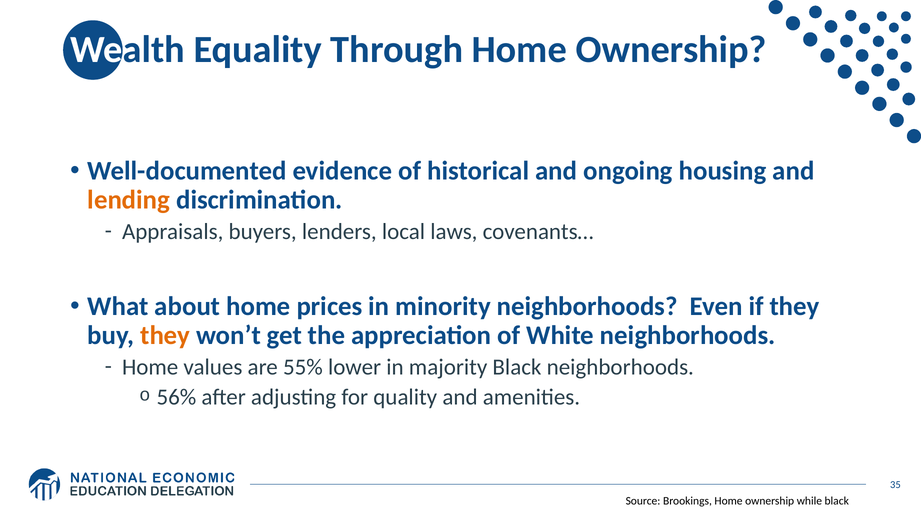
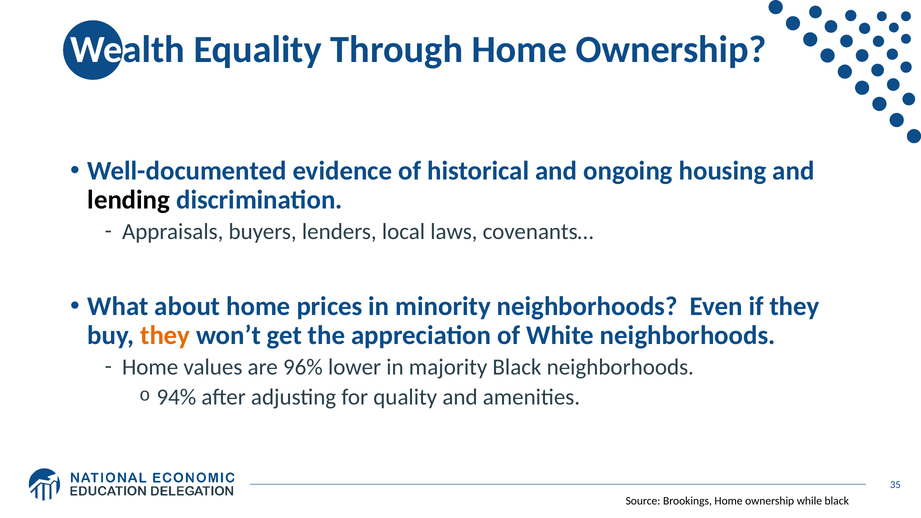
lending colour: orange -> black
55%: 55% -> 96%
56%: 56% -> 94%
